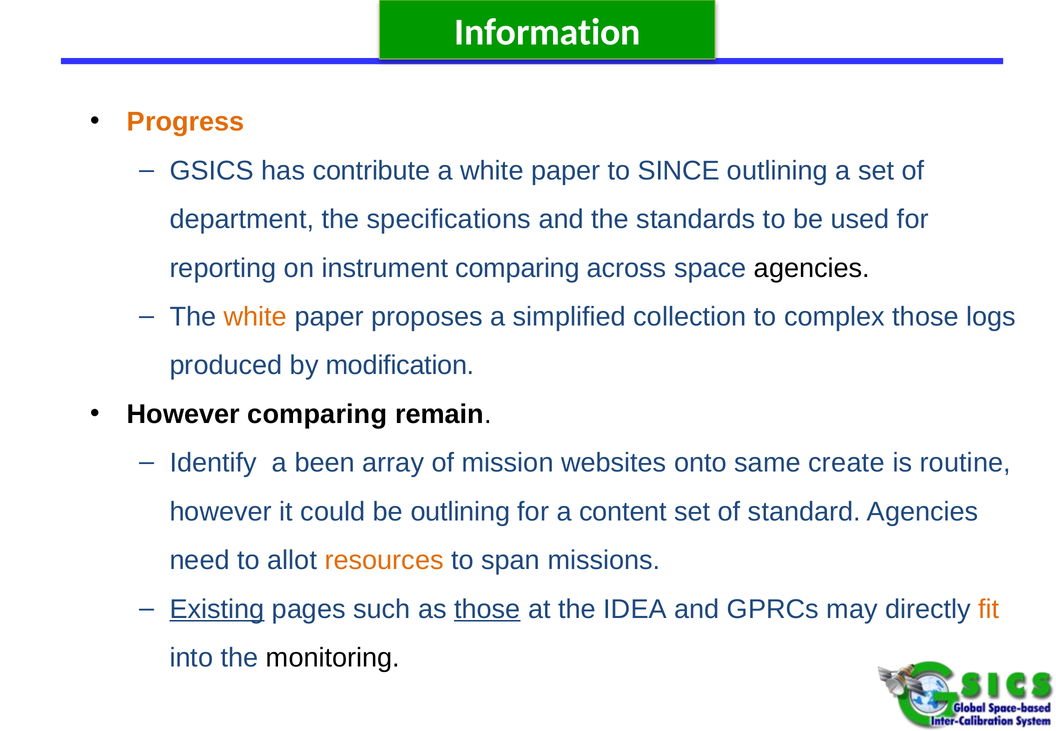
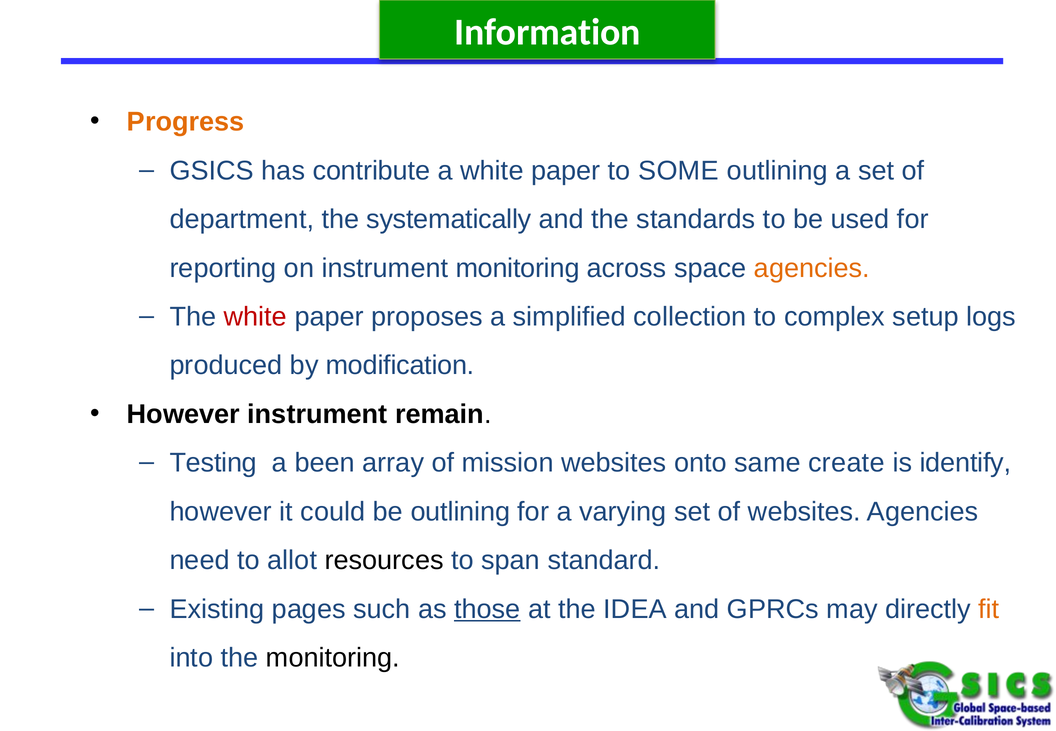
SINCE: SINCE -> SOME
specifications: specifications -> systematically
instrument comparing: comparing -> monitoring
agencies at (812, 268) colour: black -> orange
white at (255, 317) colour: orange -> red
complex those: those -> setup
However comparing: comparing -> instrument
Identify: Identify -> Testing
routine: routine -> identify
content: content -> varying
of standard: standard -> websites
resources colour: orange -> black
missions: missions -> standard
Existing underline: present -> none
